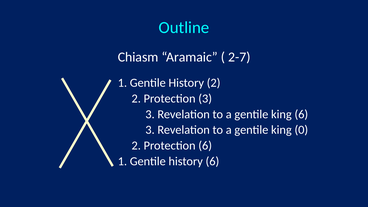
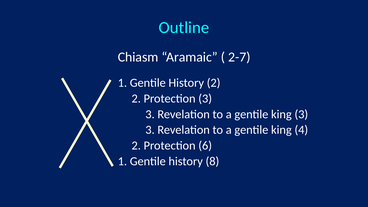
king 6: 6 -> 3
0: 0 -> 4
history 6: 6 -> 8
